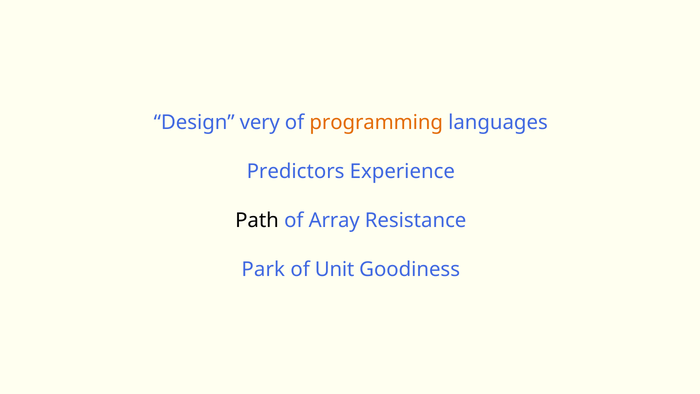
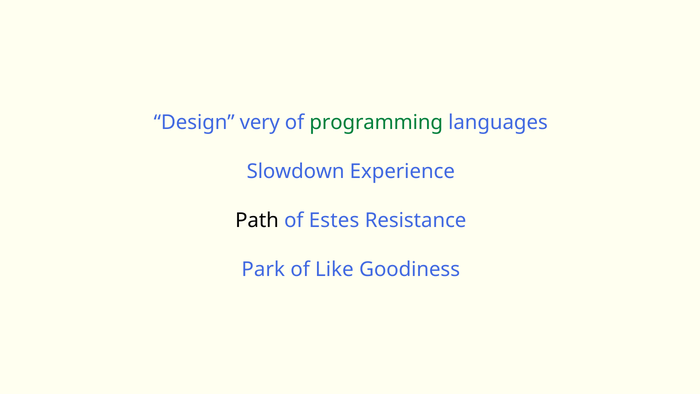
programming colour: orange -> green
Predictors: Predictors -> Slowdown
Array: Array -> Estes
Unit: Unit -> Like
